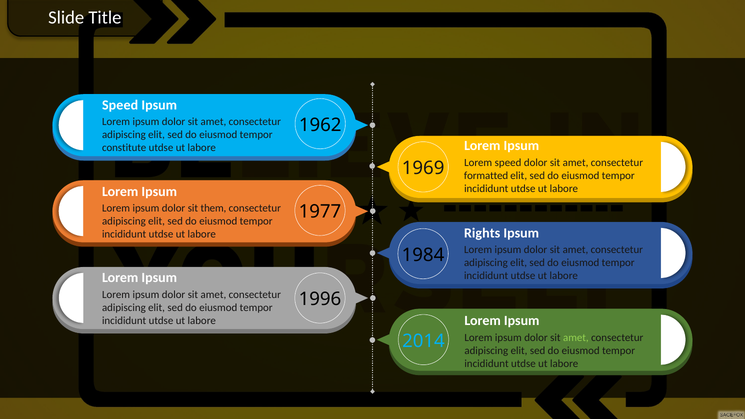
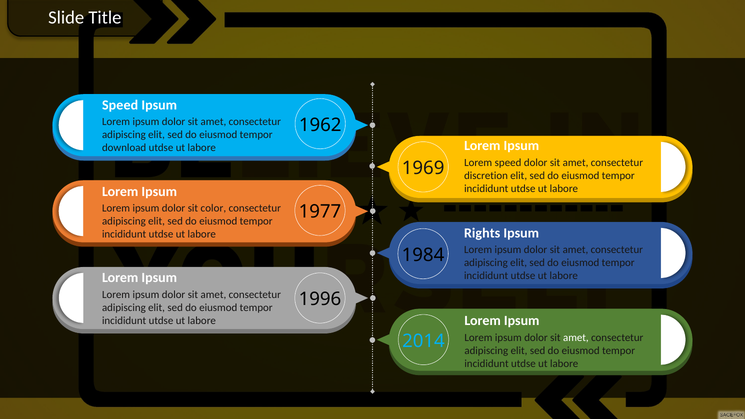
constitute: constitute -> download
formatted: formatted -> discretion
them: them -> color
amet at (576, 337) colour: light green -> white
